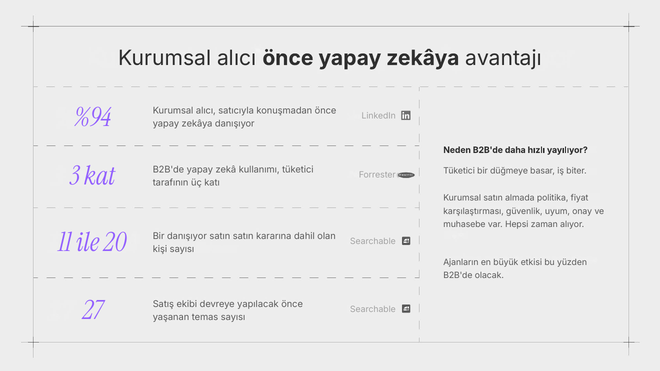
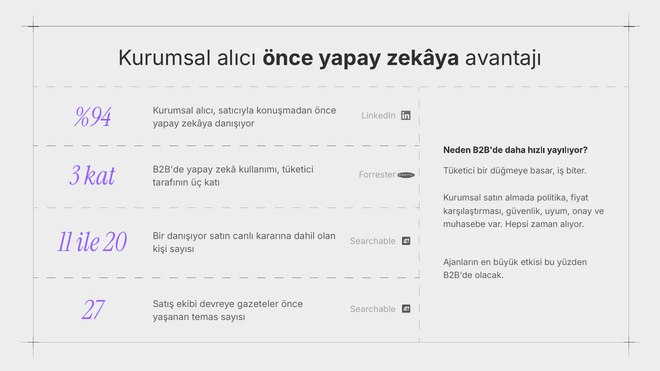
satın satın: satın -> canlı
yapılacak: yapılacak -> gazeteler
